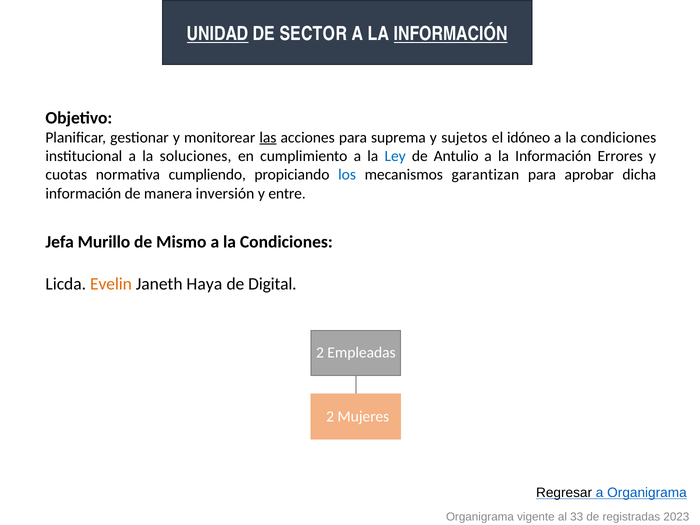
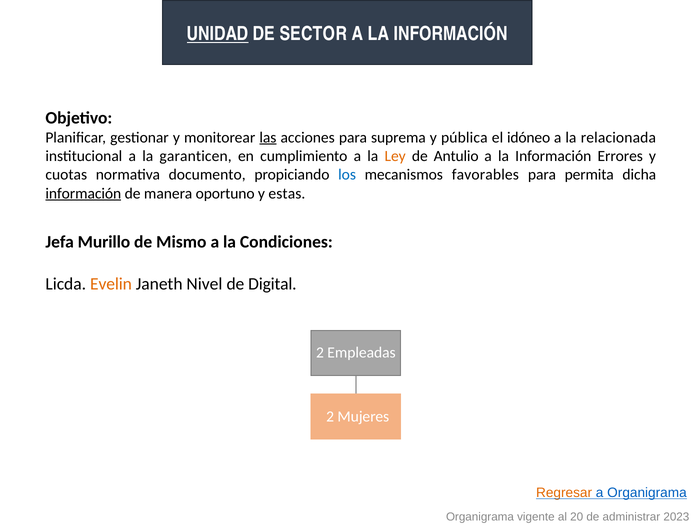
INFORMACIÓN at (451, 34) underline: present -> none
sujetos: sujetos -> pública
condiciones at (618, 137): condiciones -> relacionada
soluciones: soluciones -> garanticen
Ley colour: blue -> orange
cumpliendo: cumpliendo -> documento
garantizan: garantizan -> favorables
aprobar: aprobar -> permita
información at (83, 193) underline: none -> present
inversión: inversión -> oportuno
entre: entre -> estas
Haya: Haya -> Nivel
Regresar colour: black -> orange
33: 33 -> 20
registradas: registradas -> administrar
